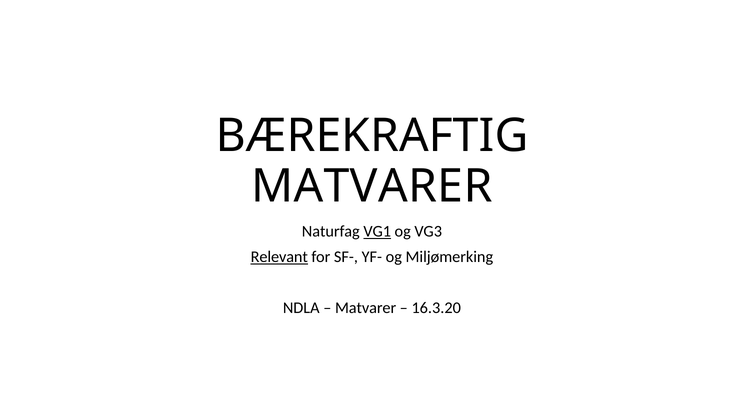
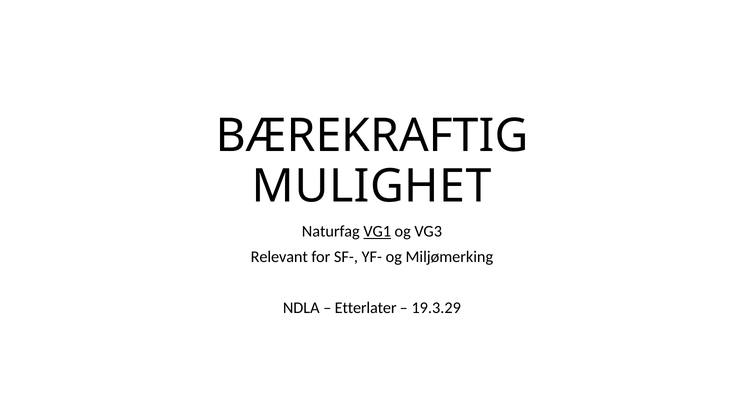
MATVARER at (372, 186): MATVARER -> MULIGHET
Relevant underline: present -> none
Matvarer at (366, 307): Matvarer -> Etterlater
16.3.20: 16.3.20 -> 19.3.29
